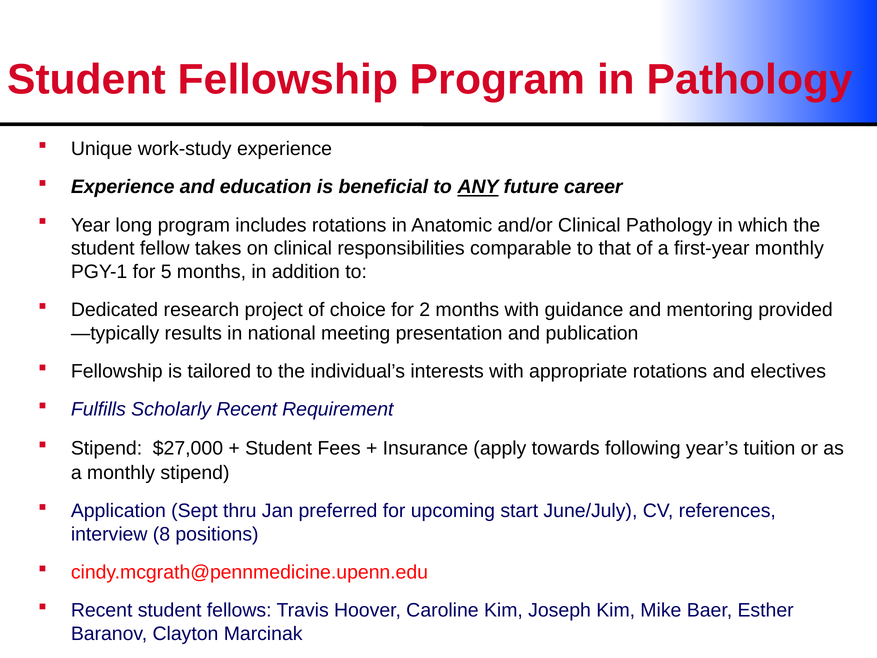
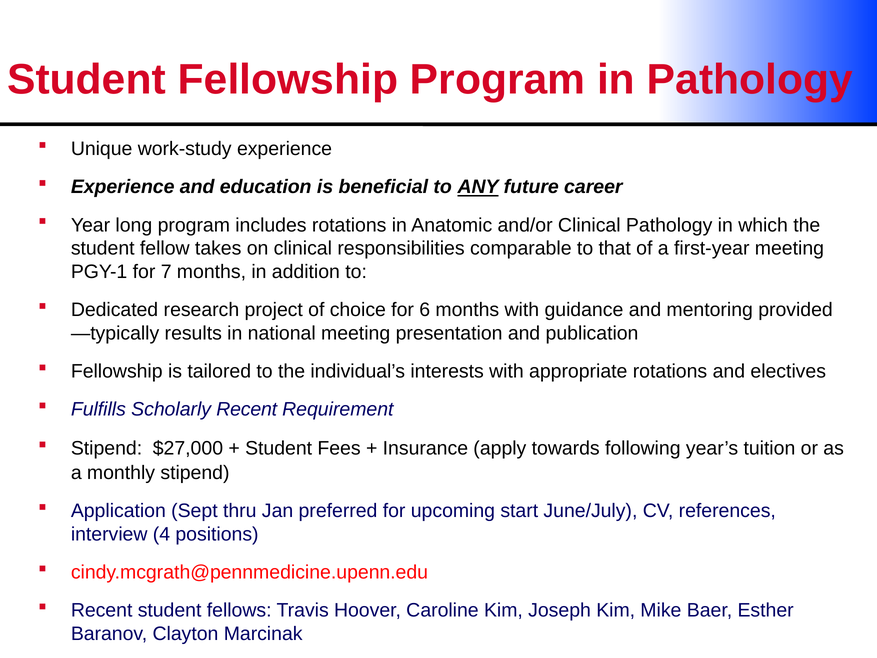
first-year monthly: monthly -> meeting
5: 5 -> 7
2: 2 -> 6
8: 8 -> 4
